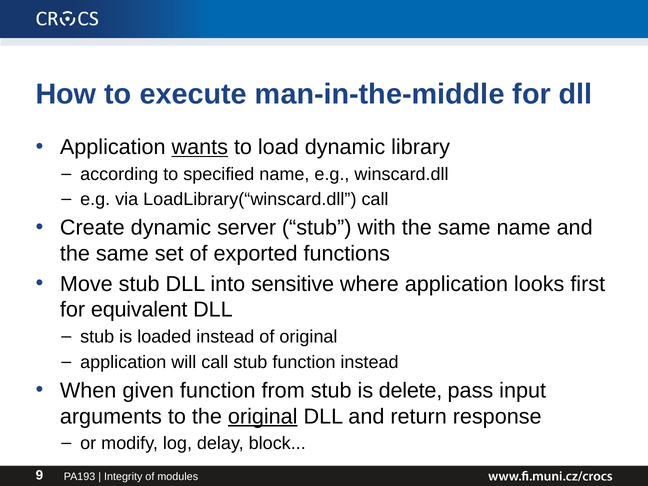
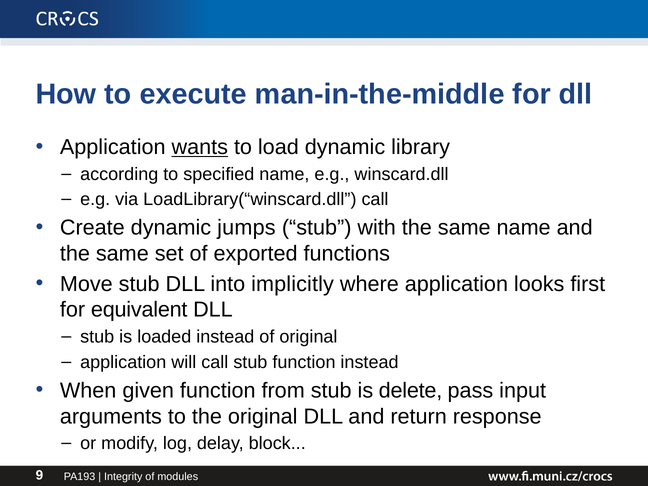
server: server -> jumps
sensitive: sensitive -> implicitly
original at (263, 416) underline: present -> none
